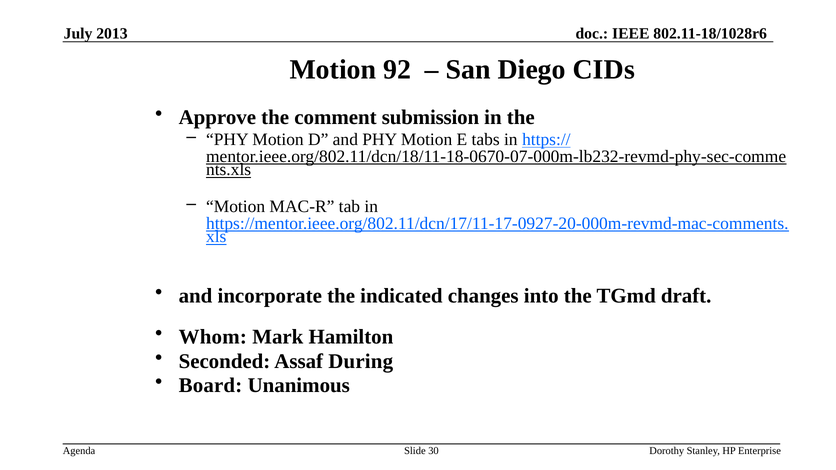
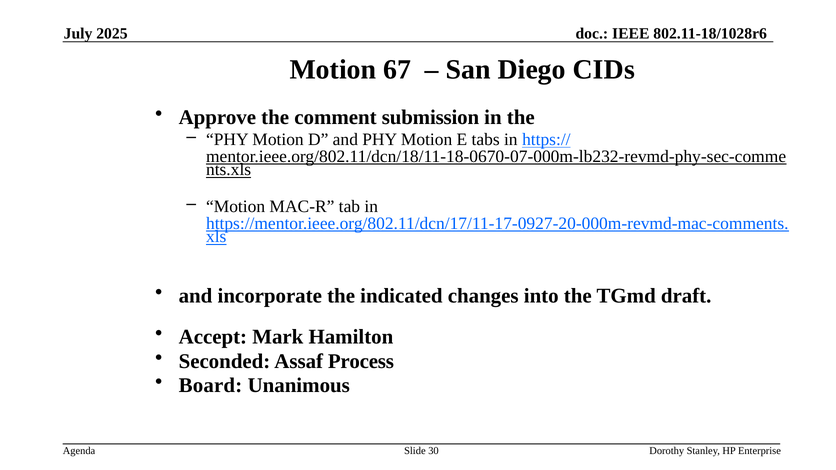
2013: 2013 -> 2025
92: 92 -> 67
Whom: Whom -> Accept
During: During -> Process
